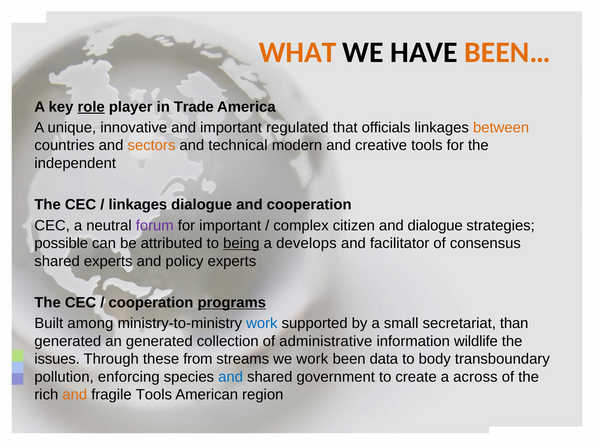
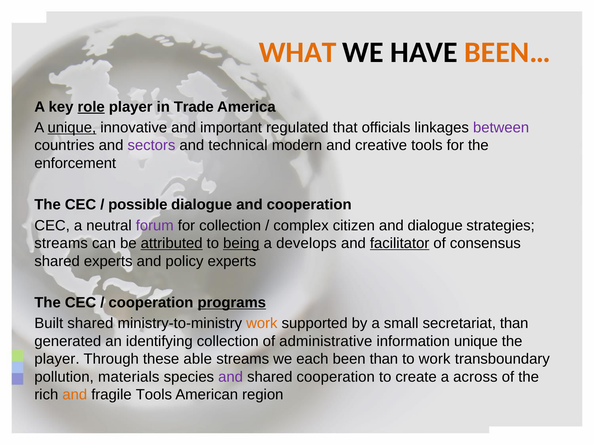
unique at (72, 128) underline: none -> present
between colour: orange -> purple
sectors colour: orange -> purple
independent: independent -> enforcement
linkages at (138, 205): linkages -> possible
for important: important -> collection
possible at (61, 244): possible -> streams
attributed underline: none -> present
facilitator underline: none -> present
Built among: among -> shared
work at (262, 324) colour: blue -> orange
an generated: generated -> identifying
information wildlife: wildlife -> unique
issues at (57, 359): issues -> player
from: from -> able
we work: work -> each
been data: data -> than
to body: body -> work
enforcing: enforcing -> materials
and at (231, 377) colour: blue -> purple
shared government: government -> cooperation
